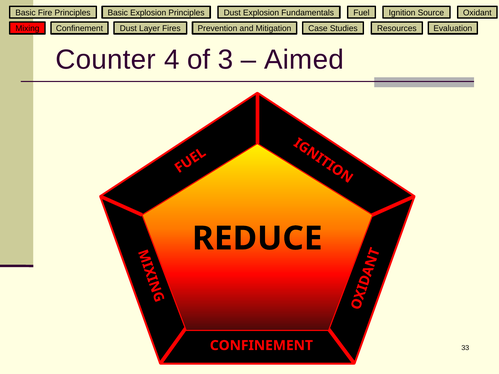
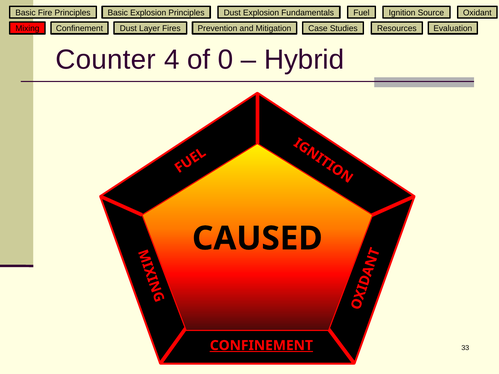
3: 3 -> 0
Aimed: Aimed -> Hybrid
REDUCE: REDUCE -> CAUSED
CONFINEMENT at (261, 346) underline: none -> present
